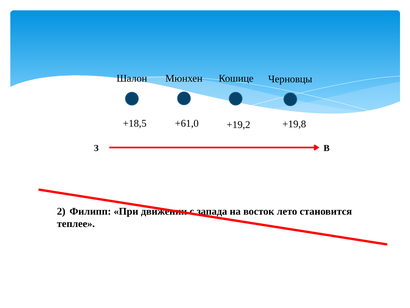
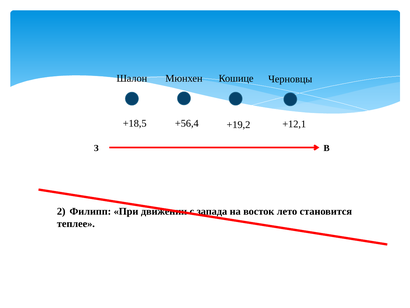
+61,0: +61,0 -> +56,4
+19,8: +19,8 -> +12,1
